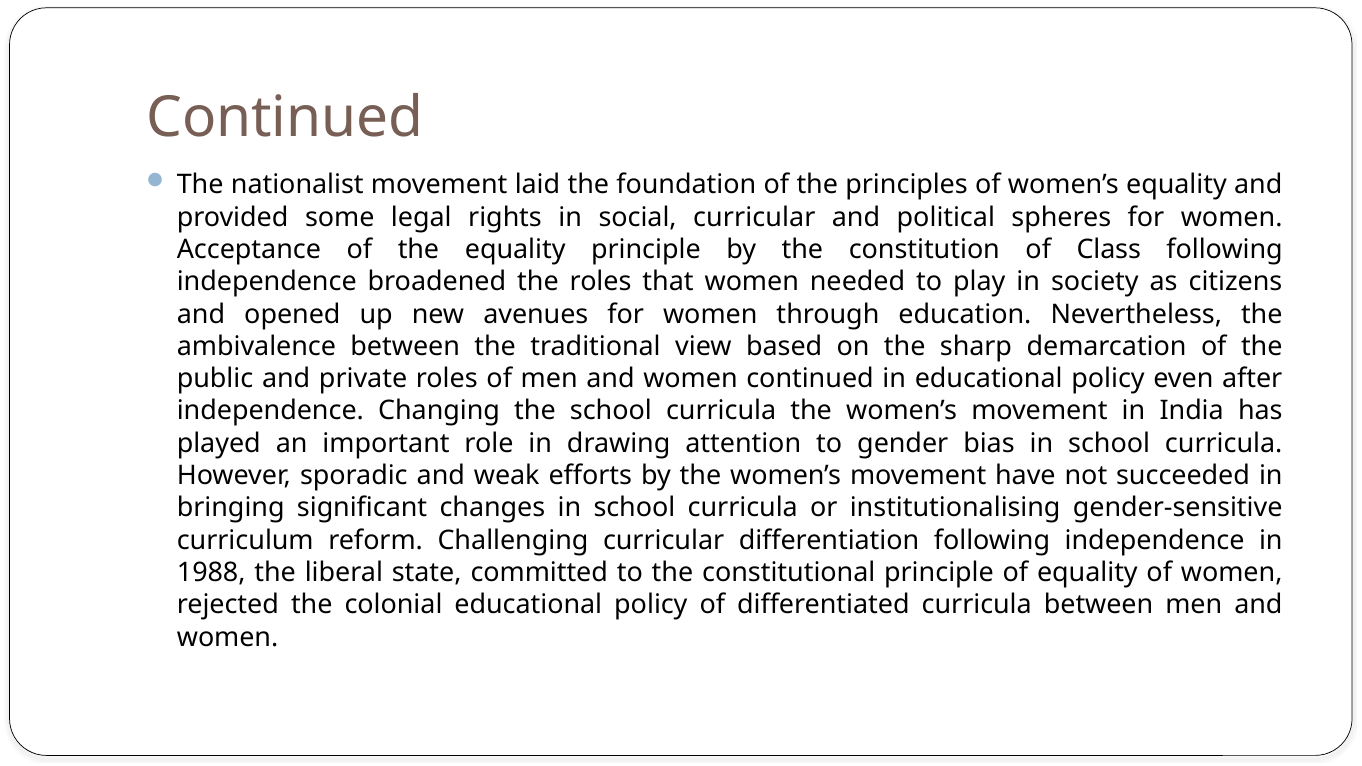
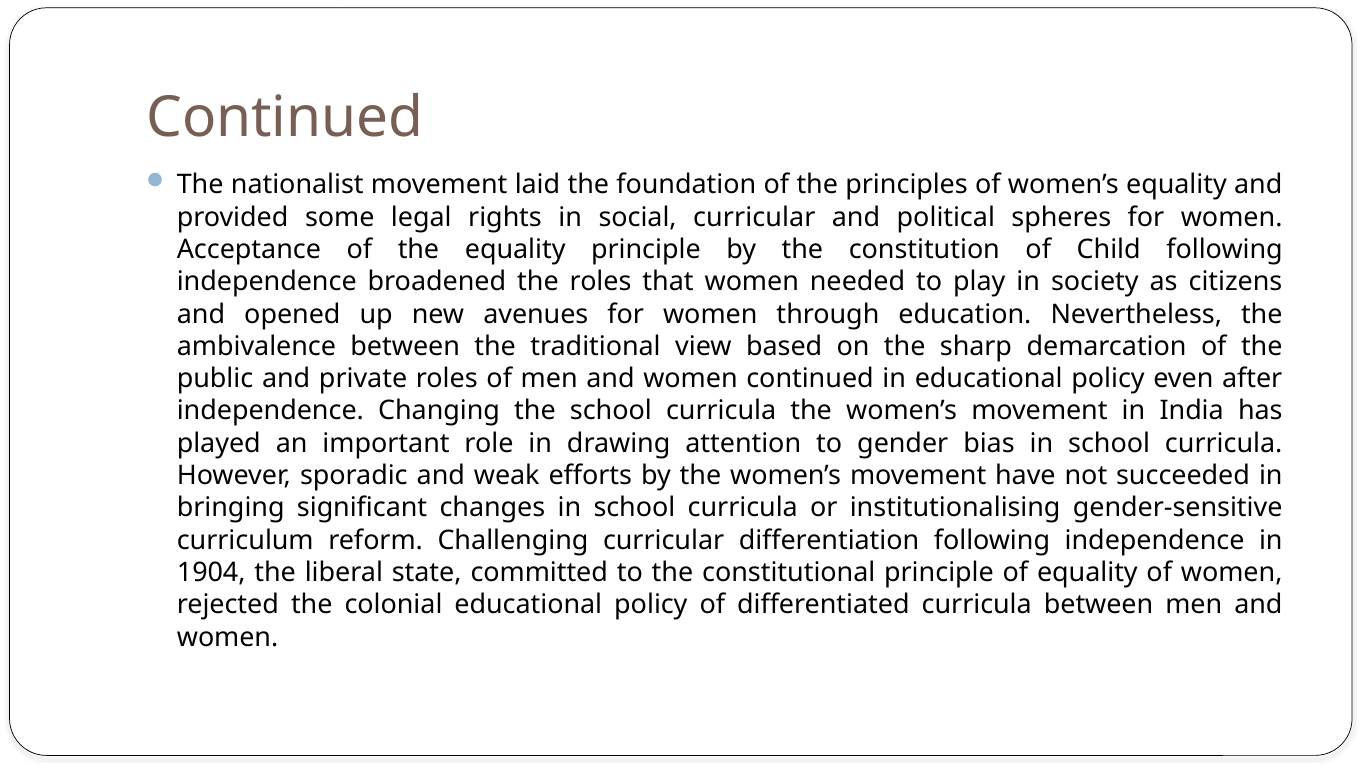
Class: Class -> Child
1988: 1988 -> 1904
